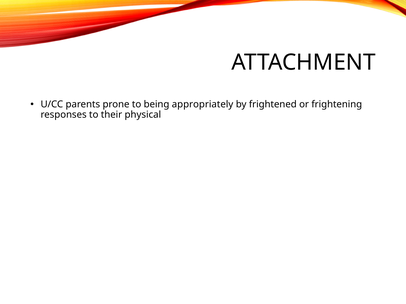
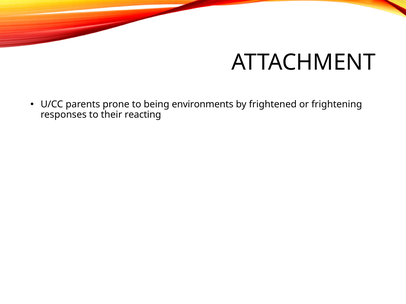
appropriately: appropriately -> environments
physical: physical -> reacting
